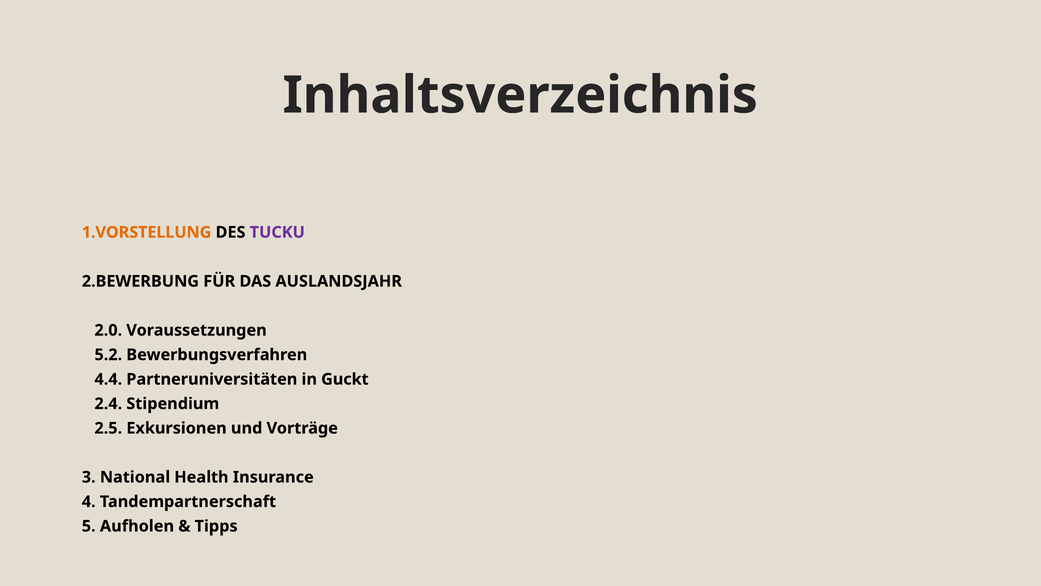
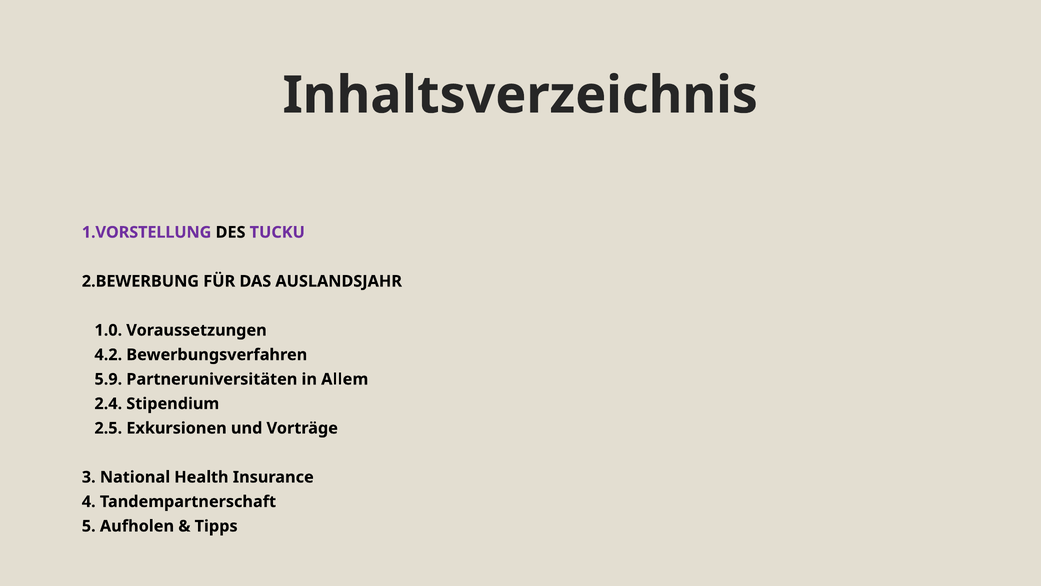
1.VORSTELLUNG colour: orange -> purple
2.0: 2.0 -> 1.0
5.2: 5.2 -> 4.2
4.4: 4.4 -> 5.9
Guckt: Guckt -> Allem
